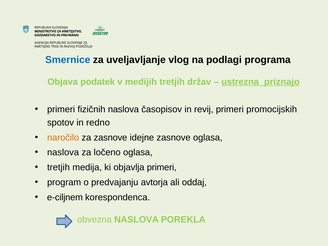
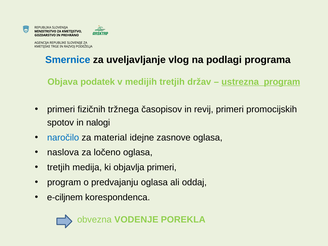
ustrezna priznajo: priznajo -> program
fizičnih naslova: naslova -> tržnega
redno: redno -> nalogi
naročilo colour: orange -> blue
za zasnove: zasnove -> material
predvajanju avtorja: avtorja -> oglasa
obvezna NASLOVA: NASLOVA -> VODENJE
